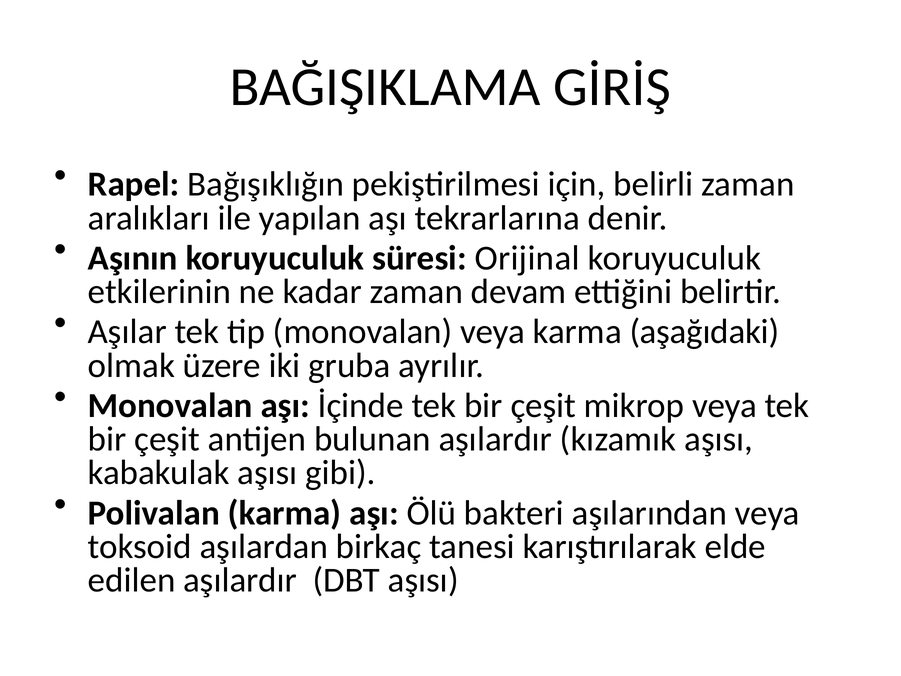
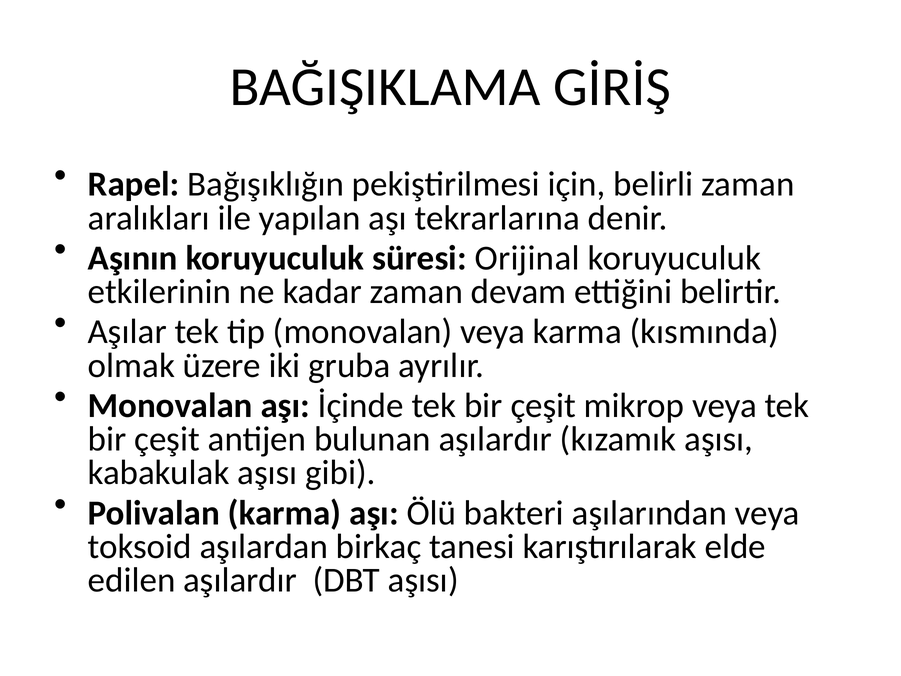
aşağıdaki: aşağıdaki -> kısmında
